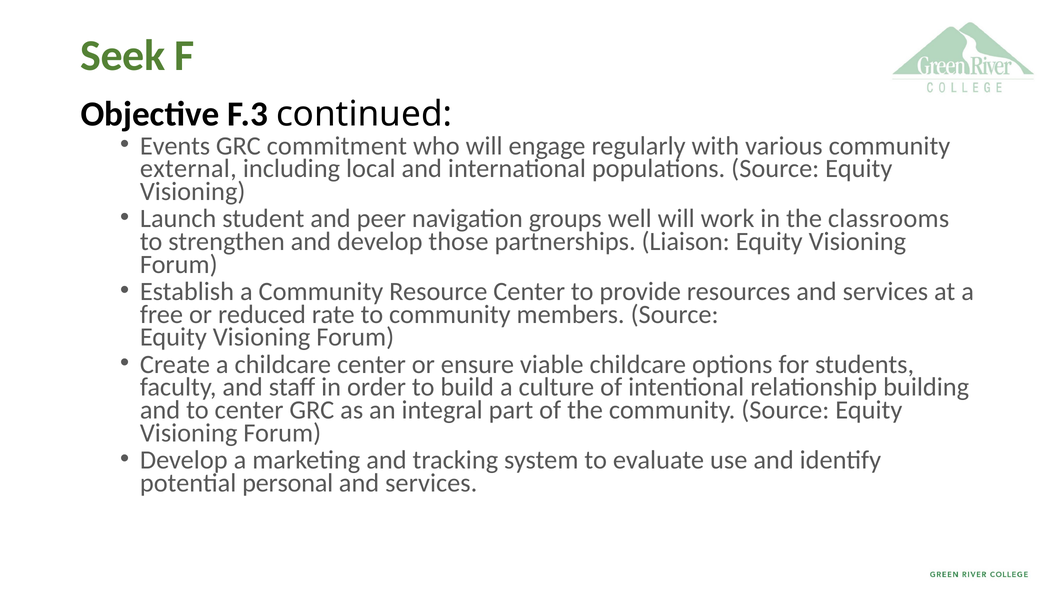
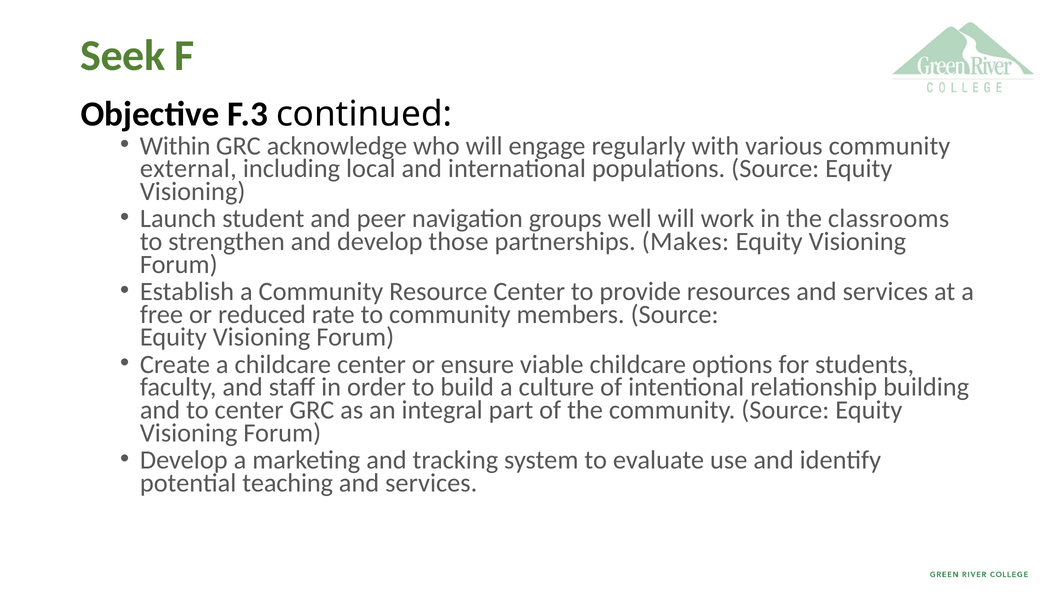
Events: Events -> Within
commitment: commitment -> acknowledge
Liaison: Liaison -> Makes
personal: personal -> teaching
